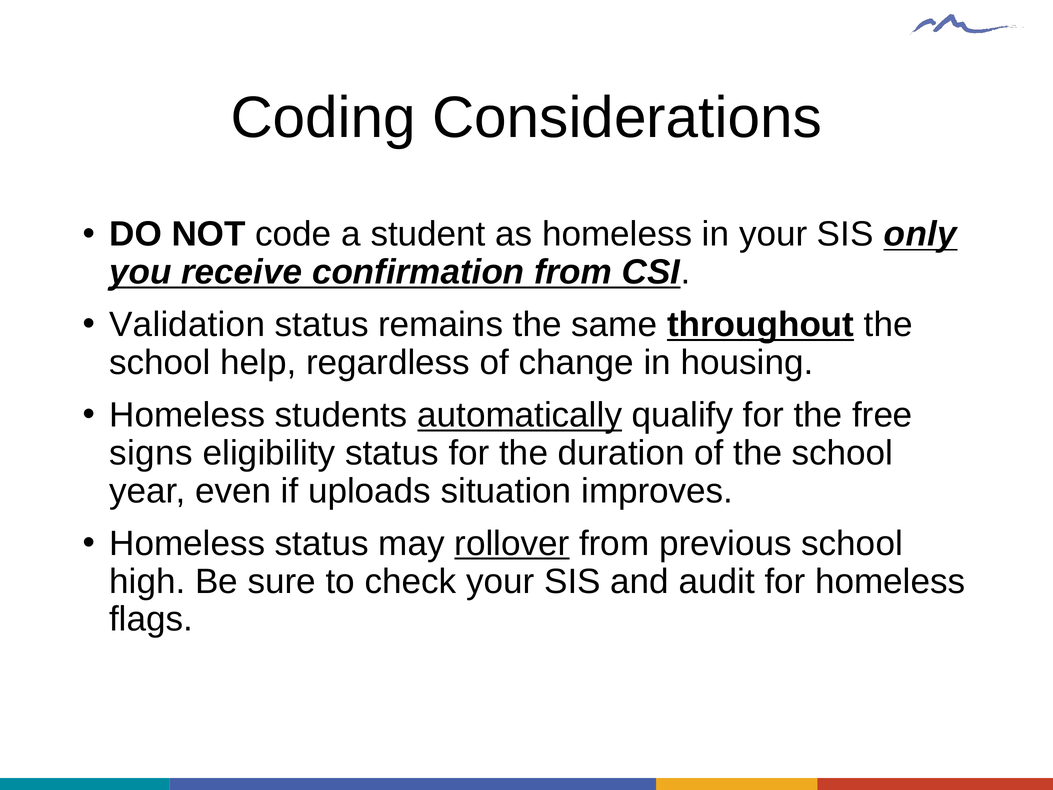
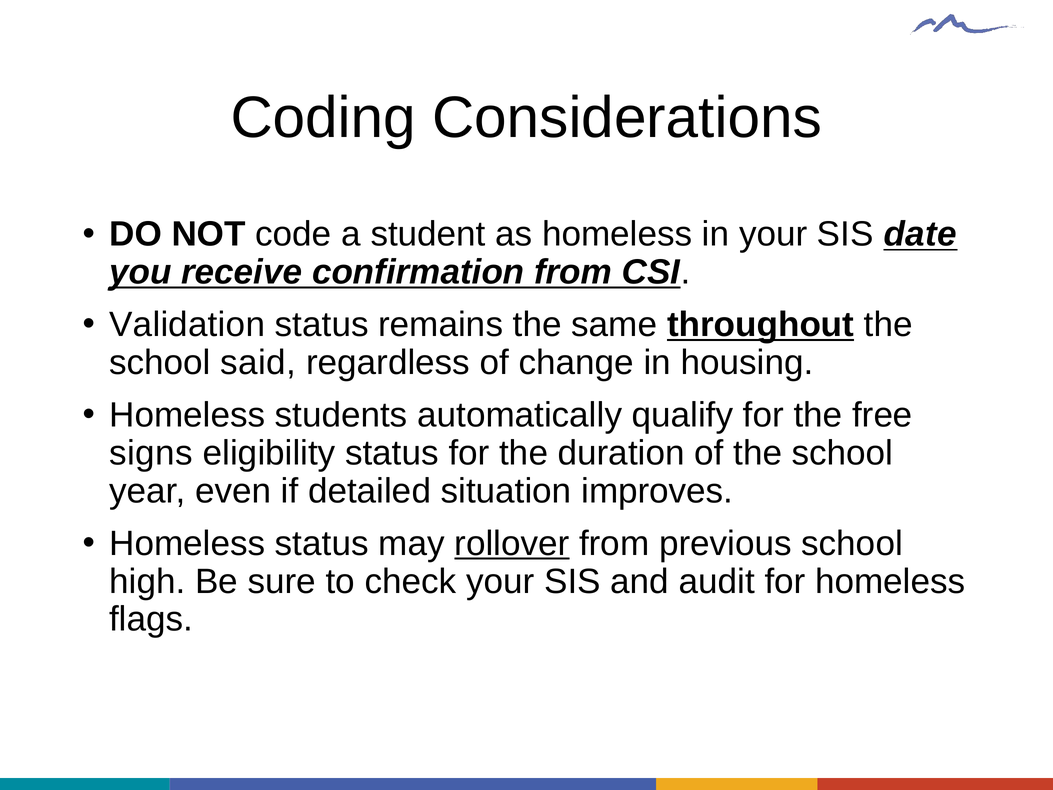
only: only -> date
help: help -> said
automatically underline: present -> none
uploads: uploads -> detailed
